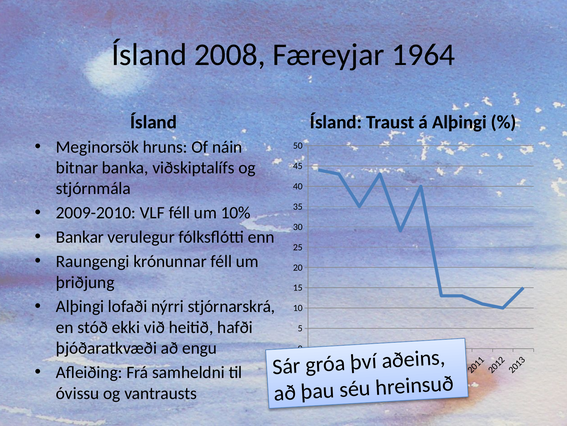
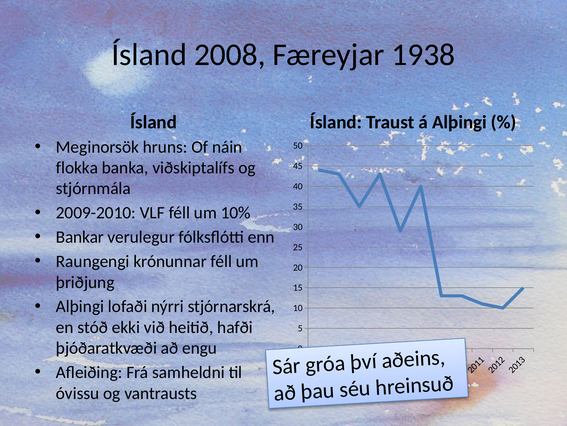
1964: 1964 -> 1938
bitnar: bitnar -> flokka
